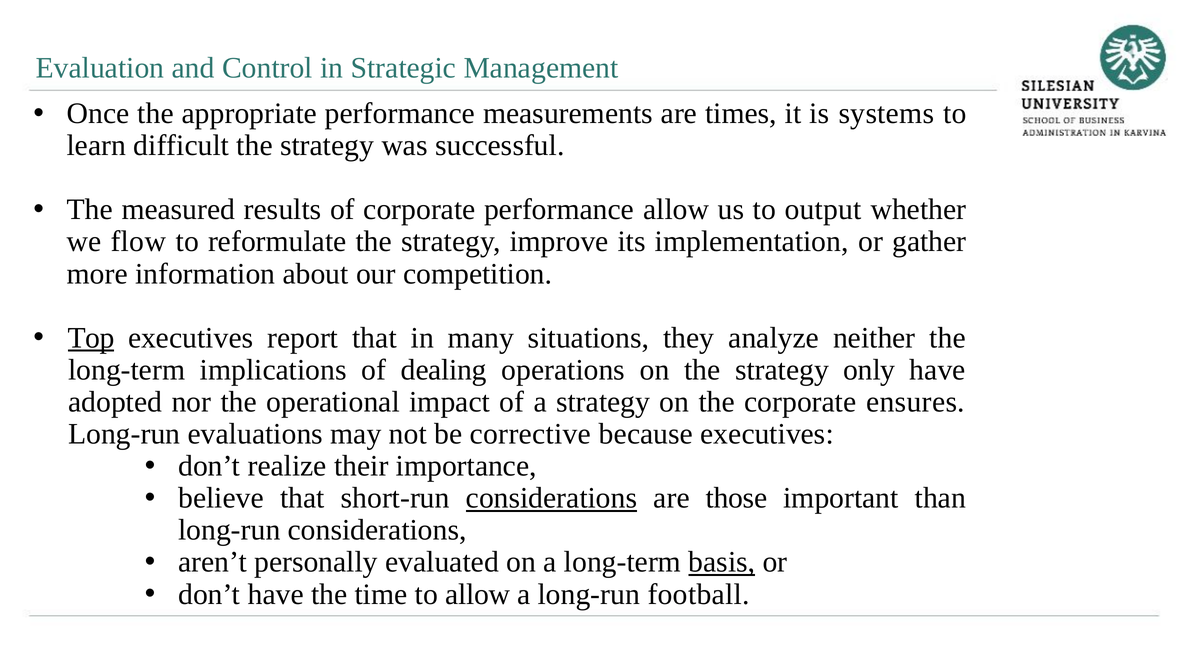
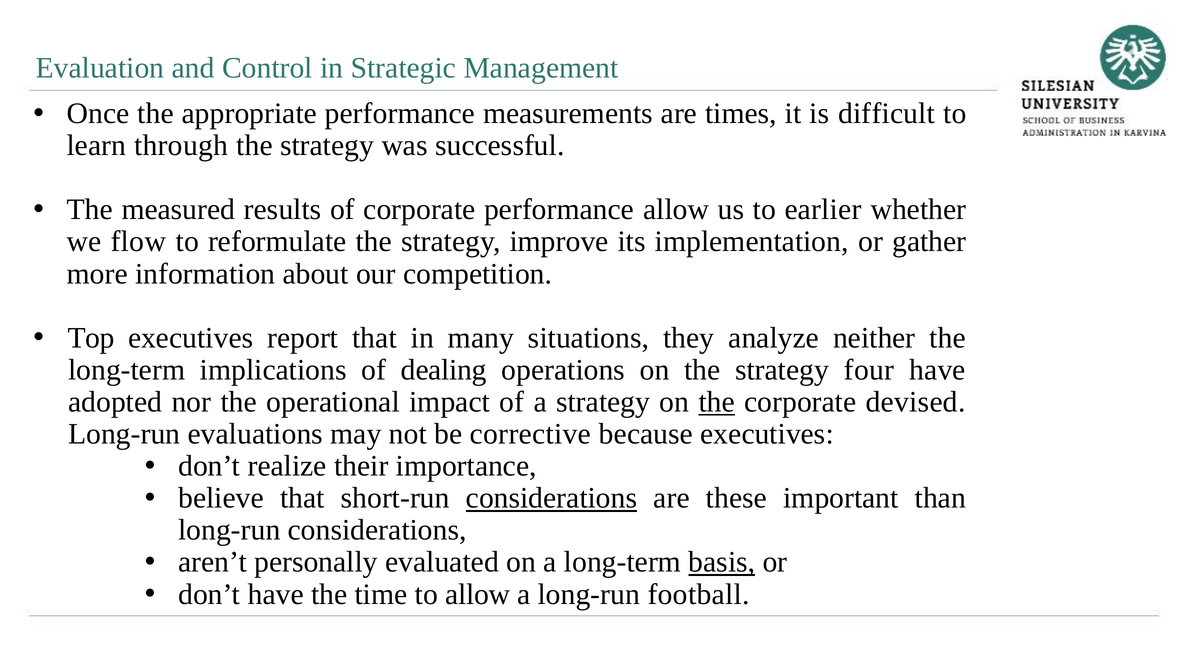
systems: systems -> difficult
difficult: difficult -> through
output: output -> earlier
Top underline: present -> none
only: only -> four
the at (717, 402) underline: none -> present
ensures: ensures -> devised
those: those -> these
